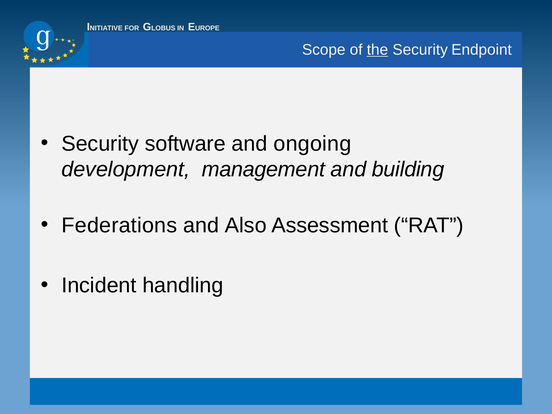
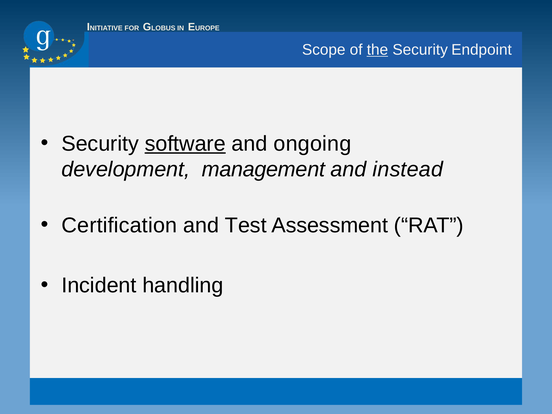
software underline: none -> present
building: building -> instead
Federations: Federations -> Certification
Also: Also -> Test
